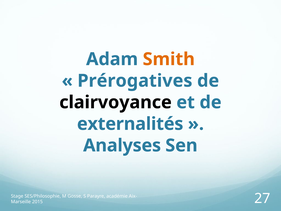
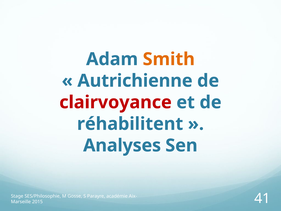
Prérogatives: Prérogatives -> Autrichienne
clairvoyance colour: black -> red
externalités: externalités -> réhabilitent
27: 27 -> 41
